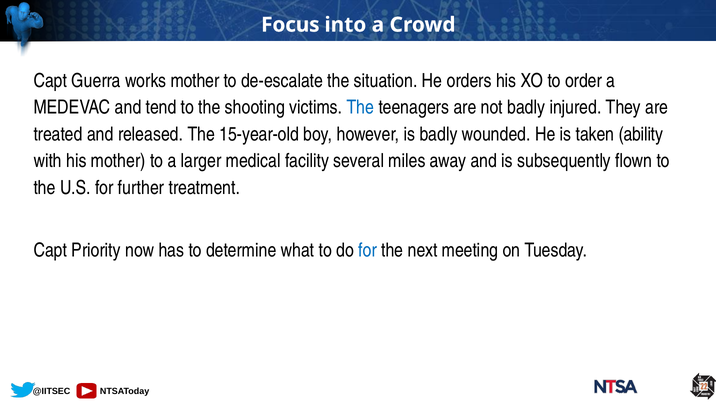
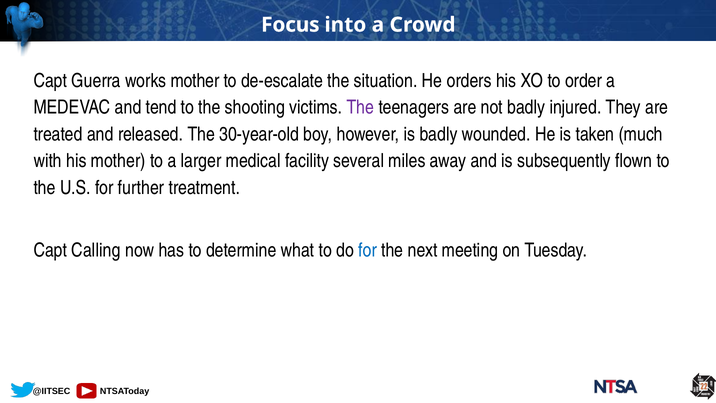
The at (360, 107) colour: blue -> purple
15-year-old: 15-year-old -> 30-year-old
ability: ability -> much
Priority: Priority -> Calling
